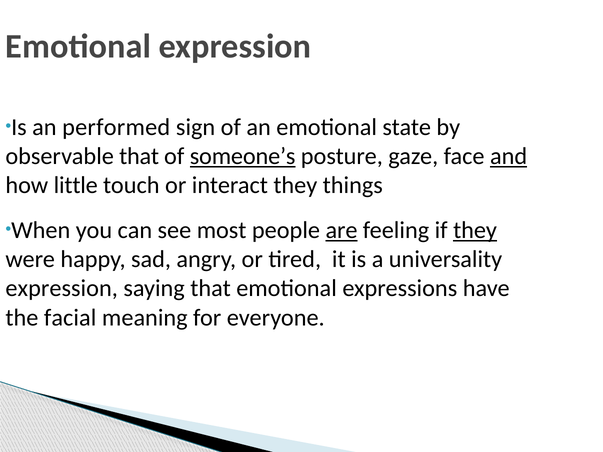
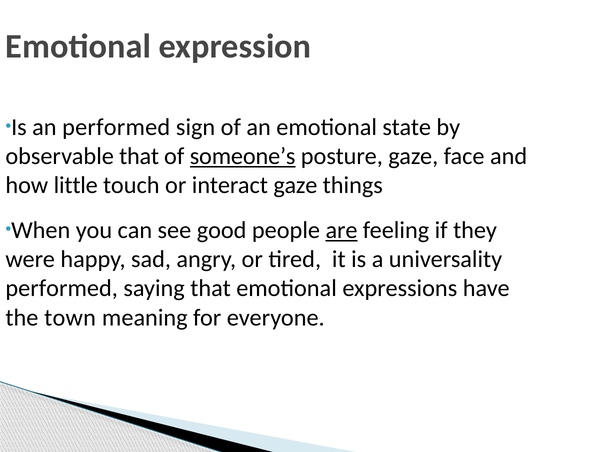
and underline: present -> none
interact they: they -> gaze
most: most -> good
they at (475, 230) underline: present -> none
expression at (62, 289): expression -> performed
facial: facial -> town
